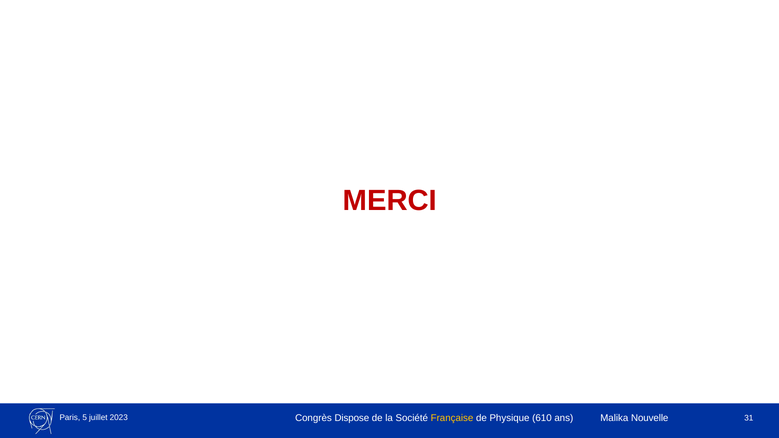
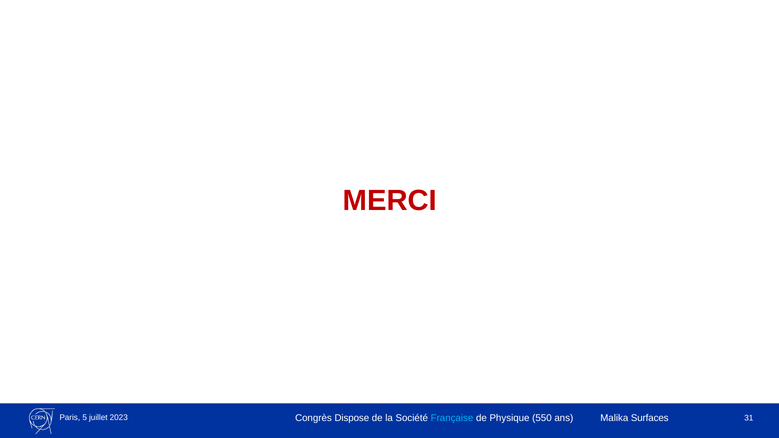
Française colour: yellow -> light blue
610: 610 -> 550
Nouvelle: Nouvelle -> Surfaces
